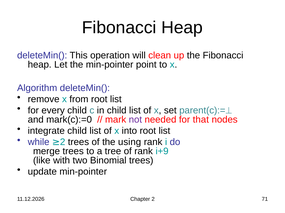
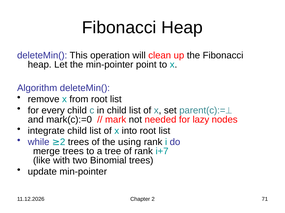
not colour: purple -> black
that: that -> lazy
i+9: i+9 -> i+7
